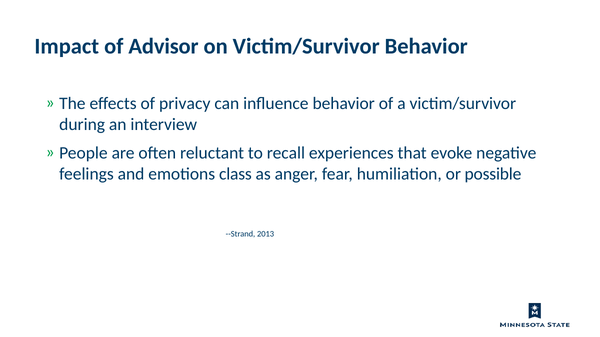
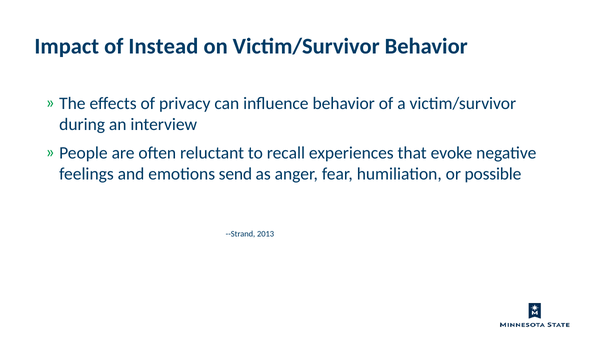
Advisor: Advisor -> Instead
class: class -> send
